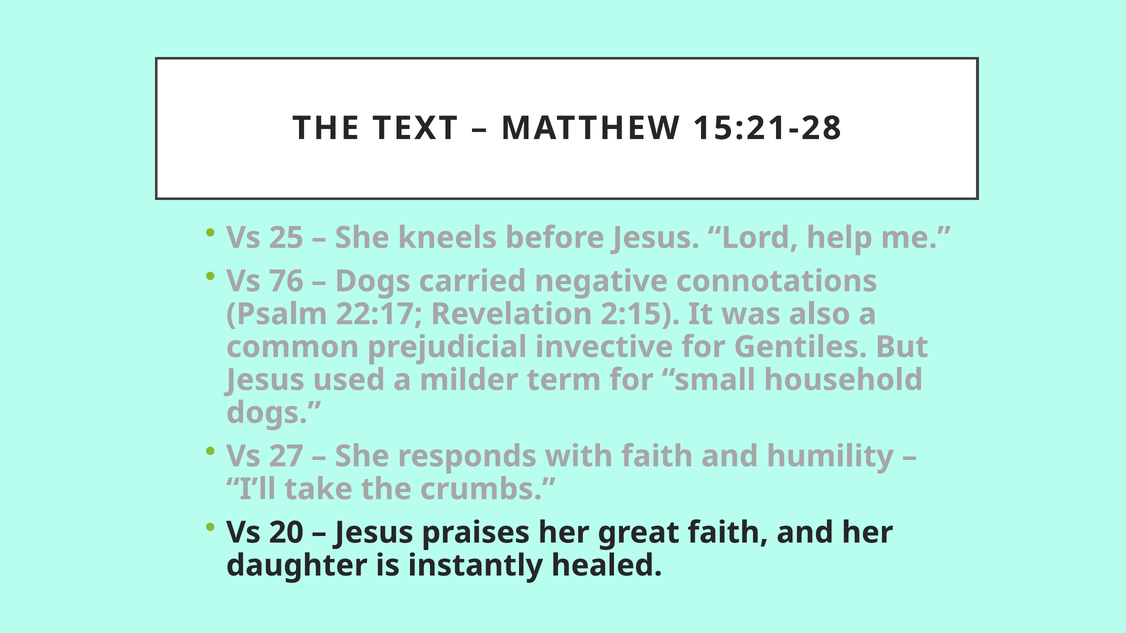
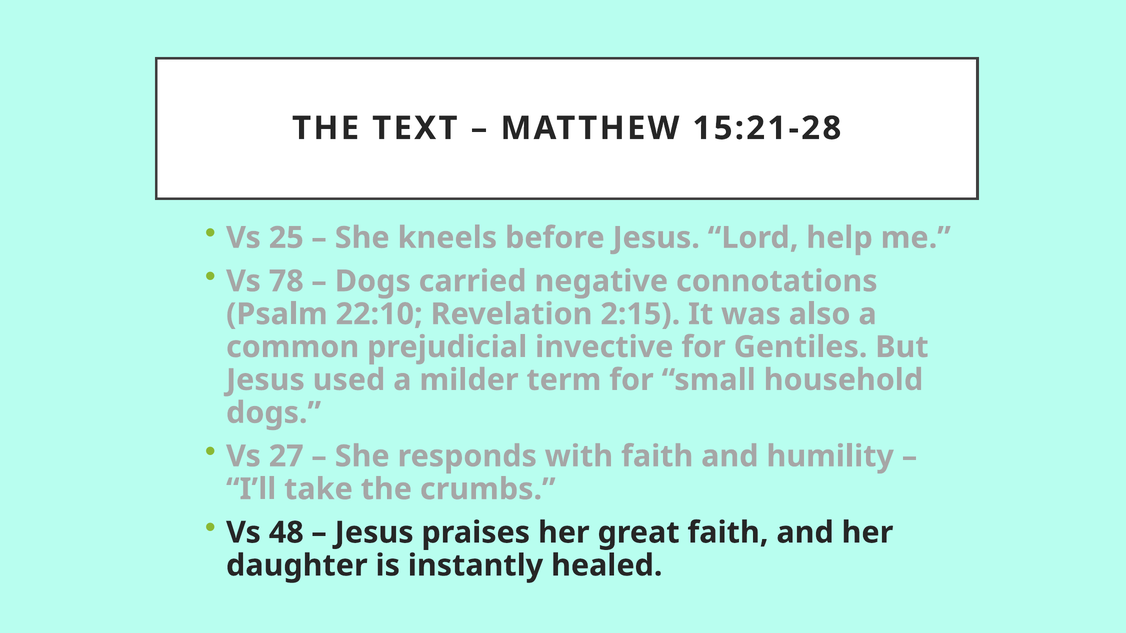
76: 76 -> 78
22:17: 22:17 -> 22:10
20: 20 -> 48
